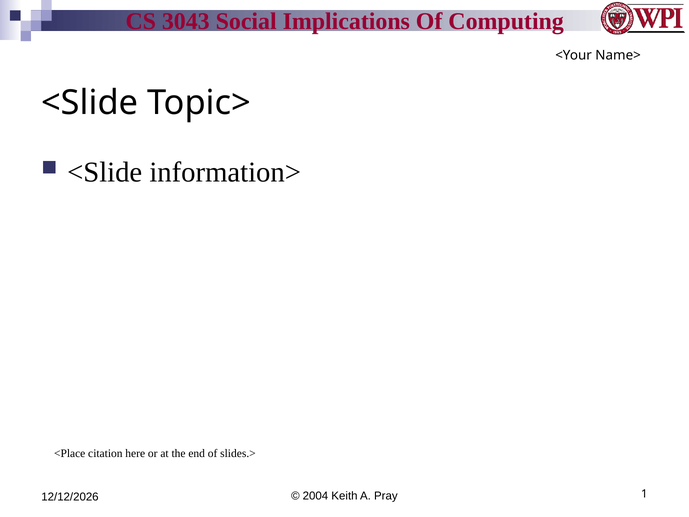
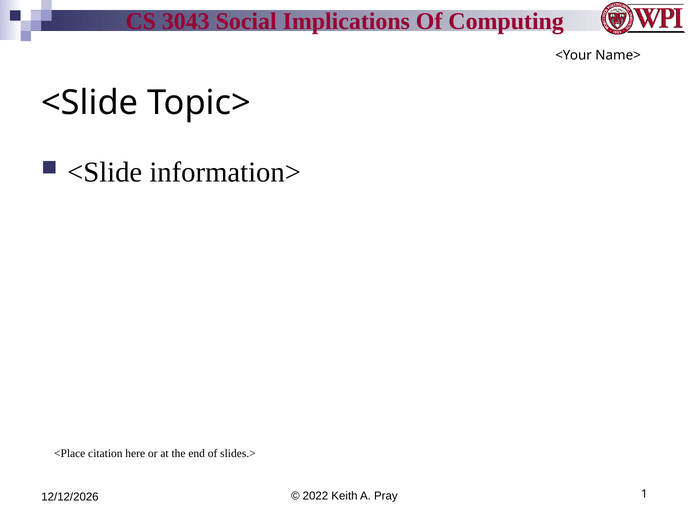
2004: 2004 -> 2022
